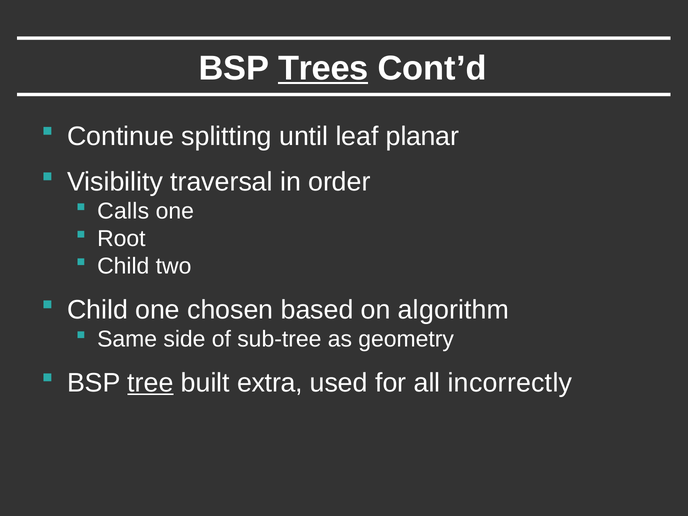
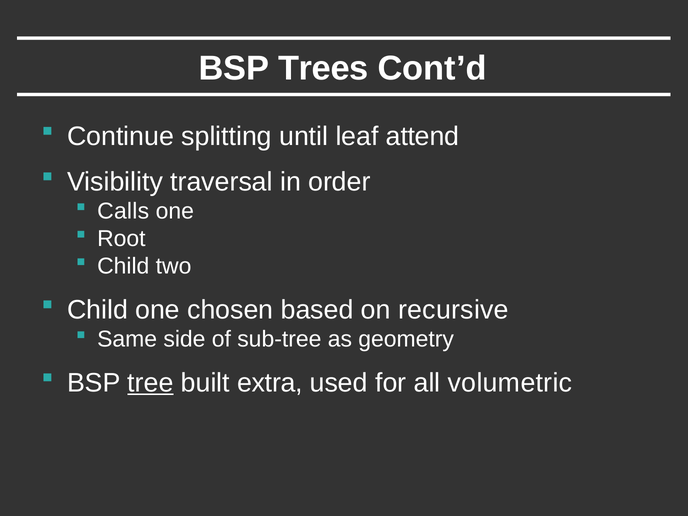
Trees underline: present -> none
planar: planar -> attend
algorithm: algorithm -> recursive
incorrectly: incorrectly -> volumetric
